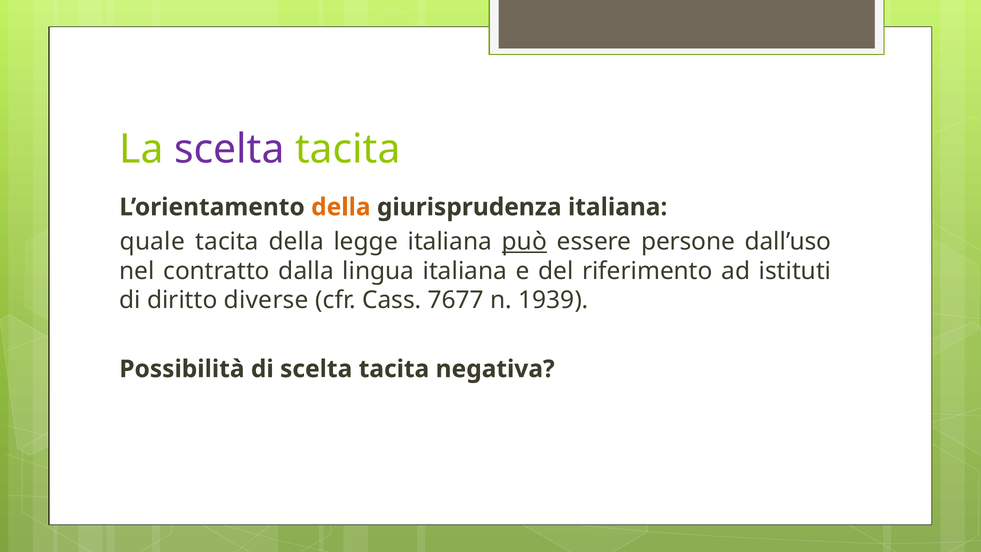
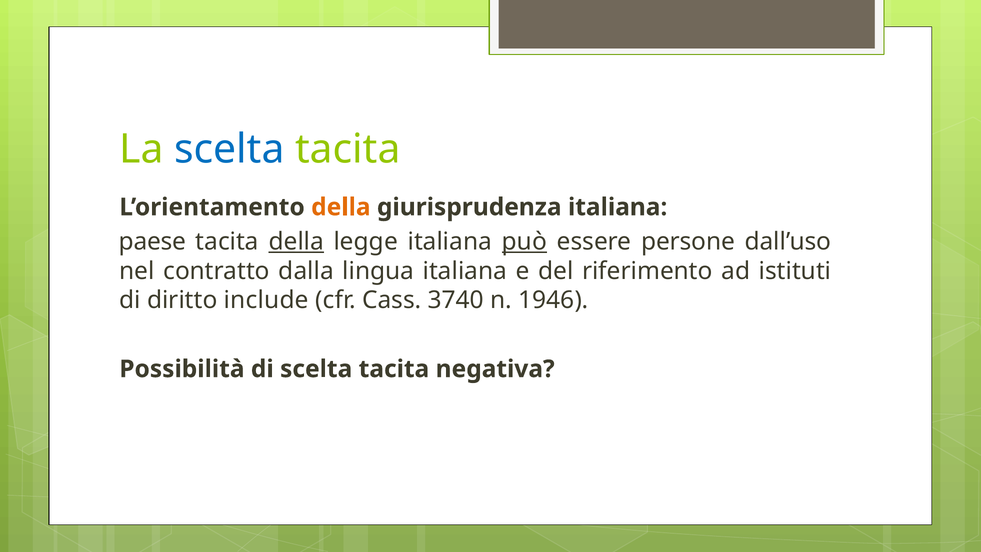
scelta at (229, 149) colour: purple -> blue
quale: quale -> paese
della at (296, 241) underline: none -> present
diverse: diverse -> include
7677: 7677 -> 3740
1939: 1939 -> 1946
